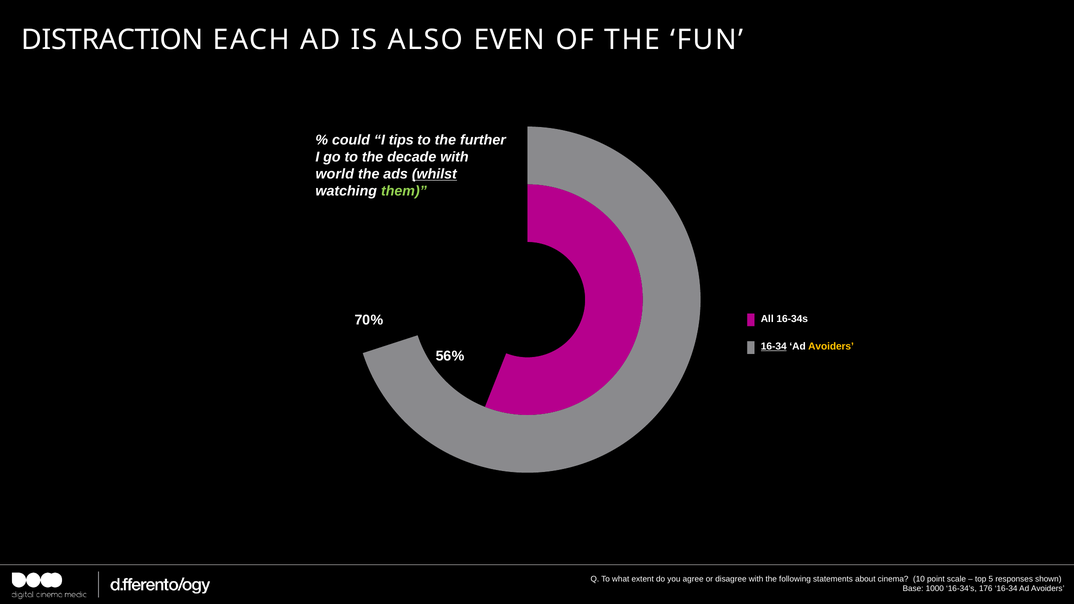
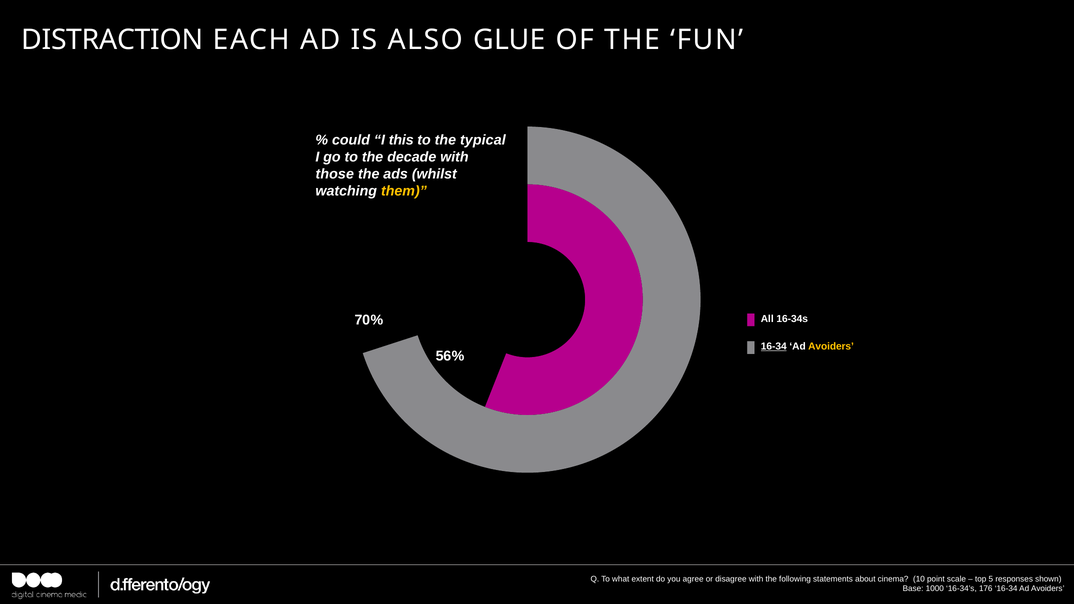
EVEN: EVEN -> GLUE
tips: tips -> this
further: further -> typical
world: world -> those
whilst underline: present -> none
them colour: light green -> yellow
